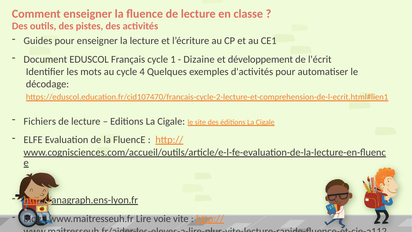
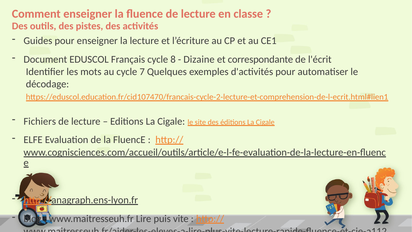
1: 1 -> 8
développement: développement -> correspondante
4: 4 -> 7
voie: voie -> puis
